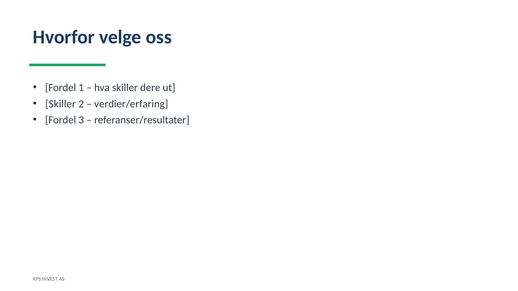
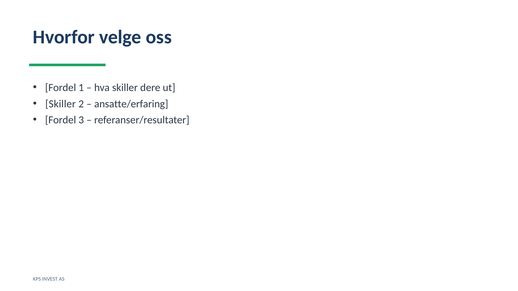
verdier/erfaring: verdier/erfaring -> ansatte/erfaring
